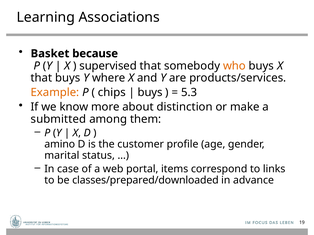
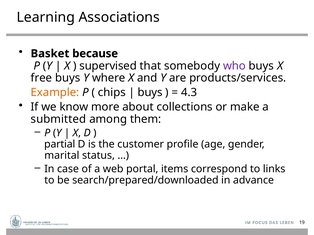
who colour: orange -> purple
that at (41, 78): that -> free
5.3: 5.3 -> 4.3
distinction: distinction -> collections
amino: amino -> partial
classes/prepared/downloaded: classes/prepared/downloaded -> search/prepared/downloaded
